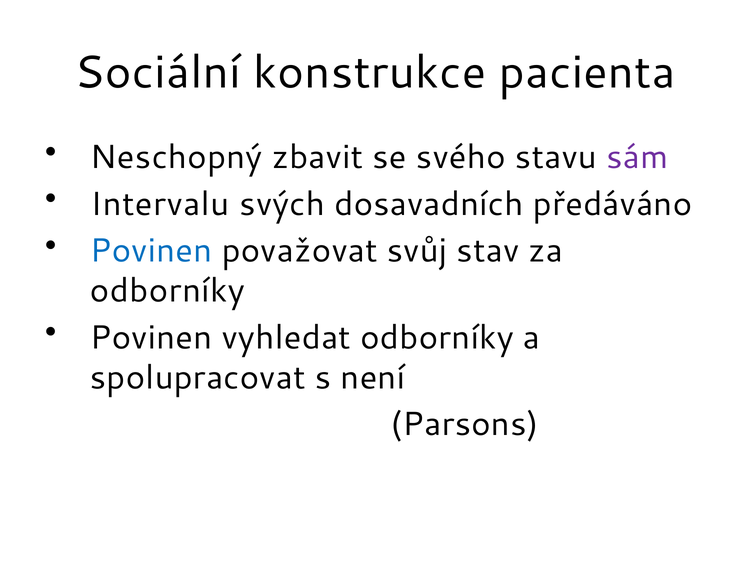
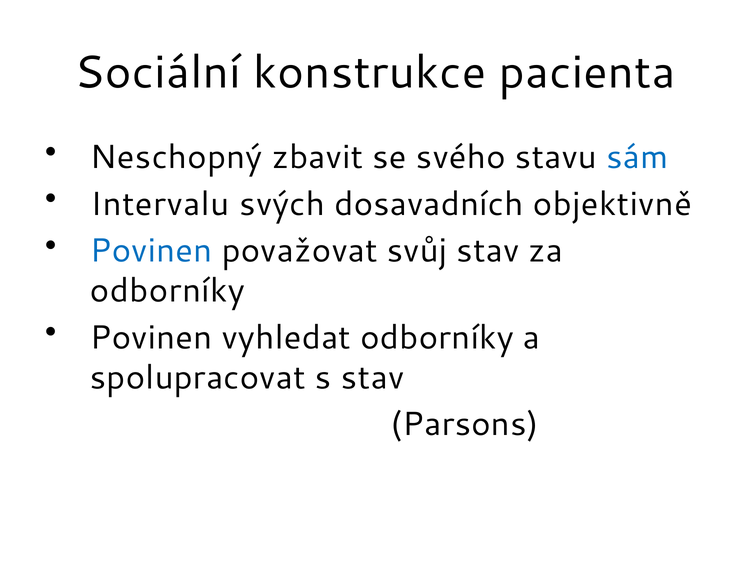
sám colour: purple -> blue
předáváno: předáváno -> objektivně
s není: není -> stav
